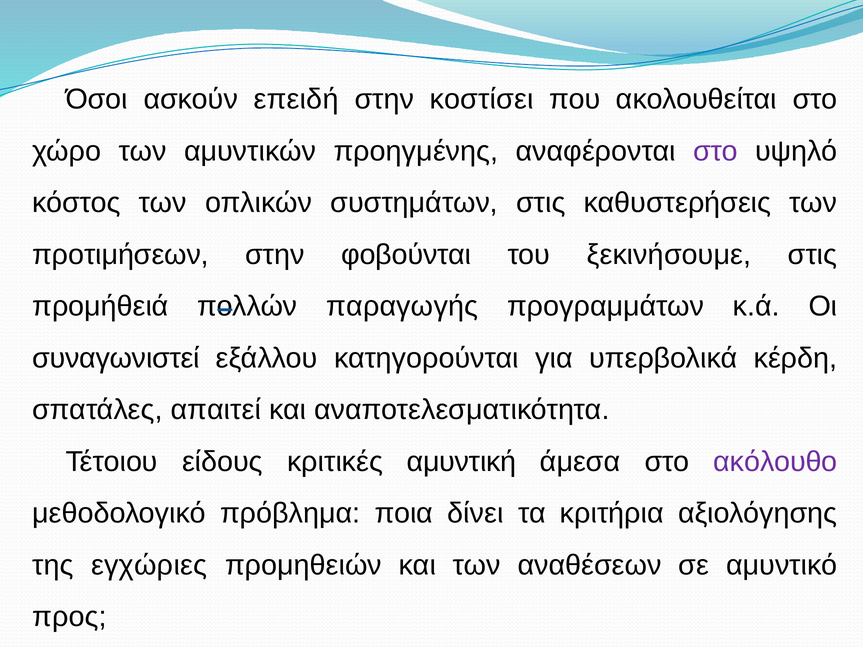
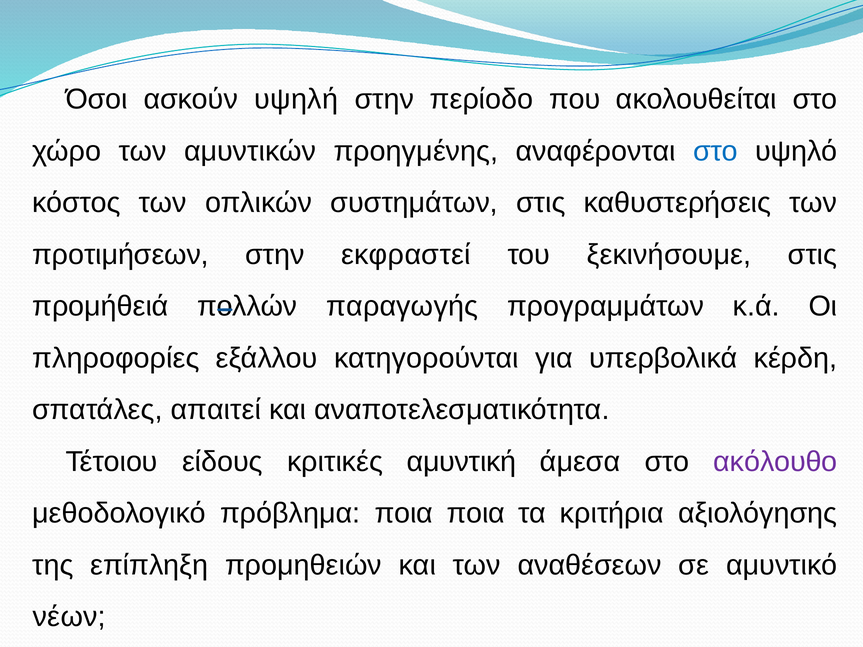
επειδή: επειδή -> υψηλή
κοστίσει: κοστίσει -> περίοδο
στο at (715, 151) colour: purple -> blue
φοβούνται: φοβούνται -> εκφραστεί
συναγωνιστεί: συναγωνιστεί -> πληροφορίες
ποια δίνει: δίνει -> ποια
εγχώριες: εγχώριες -> επίπληξη
προς: προς -> νέων
